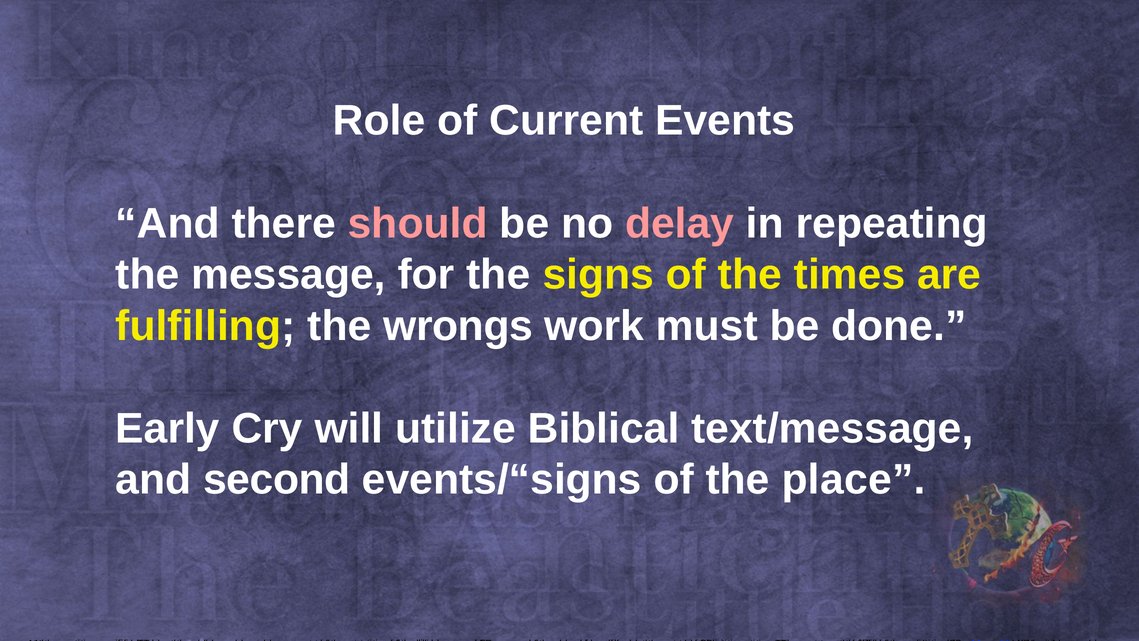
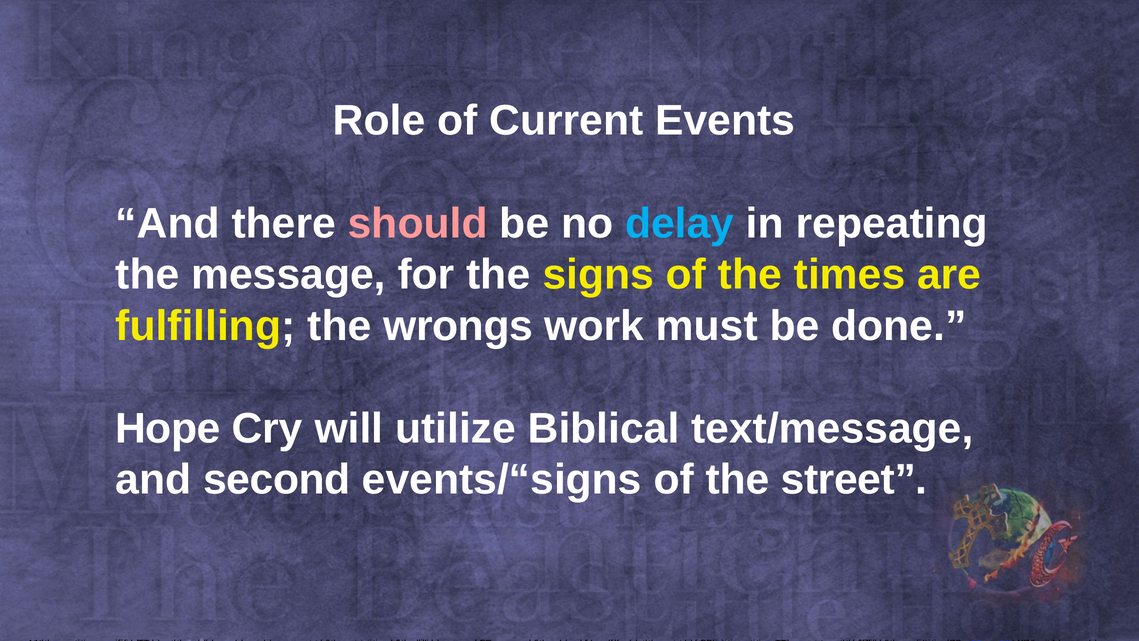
delay colour: pink -> light blue
Early: Early -> Hope
place: place -> street
